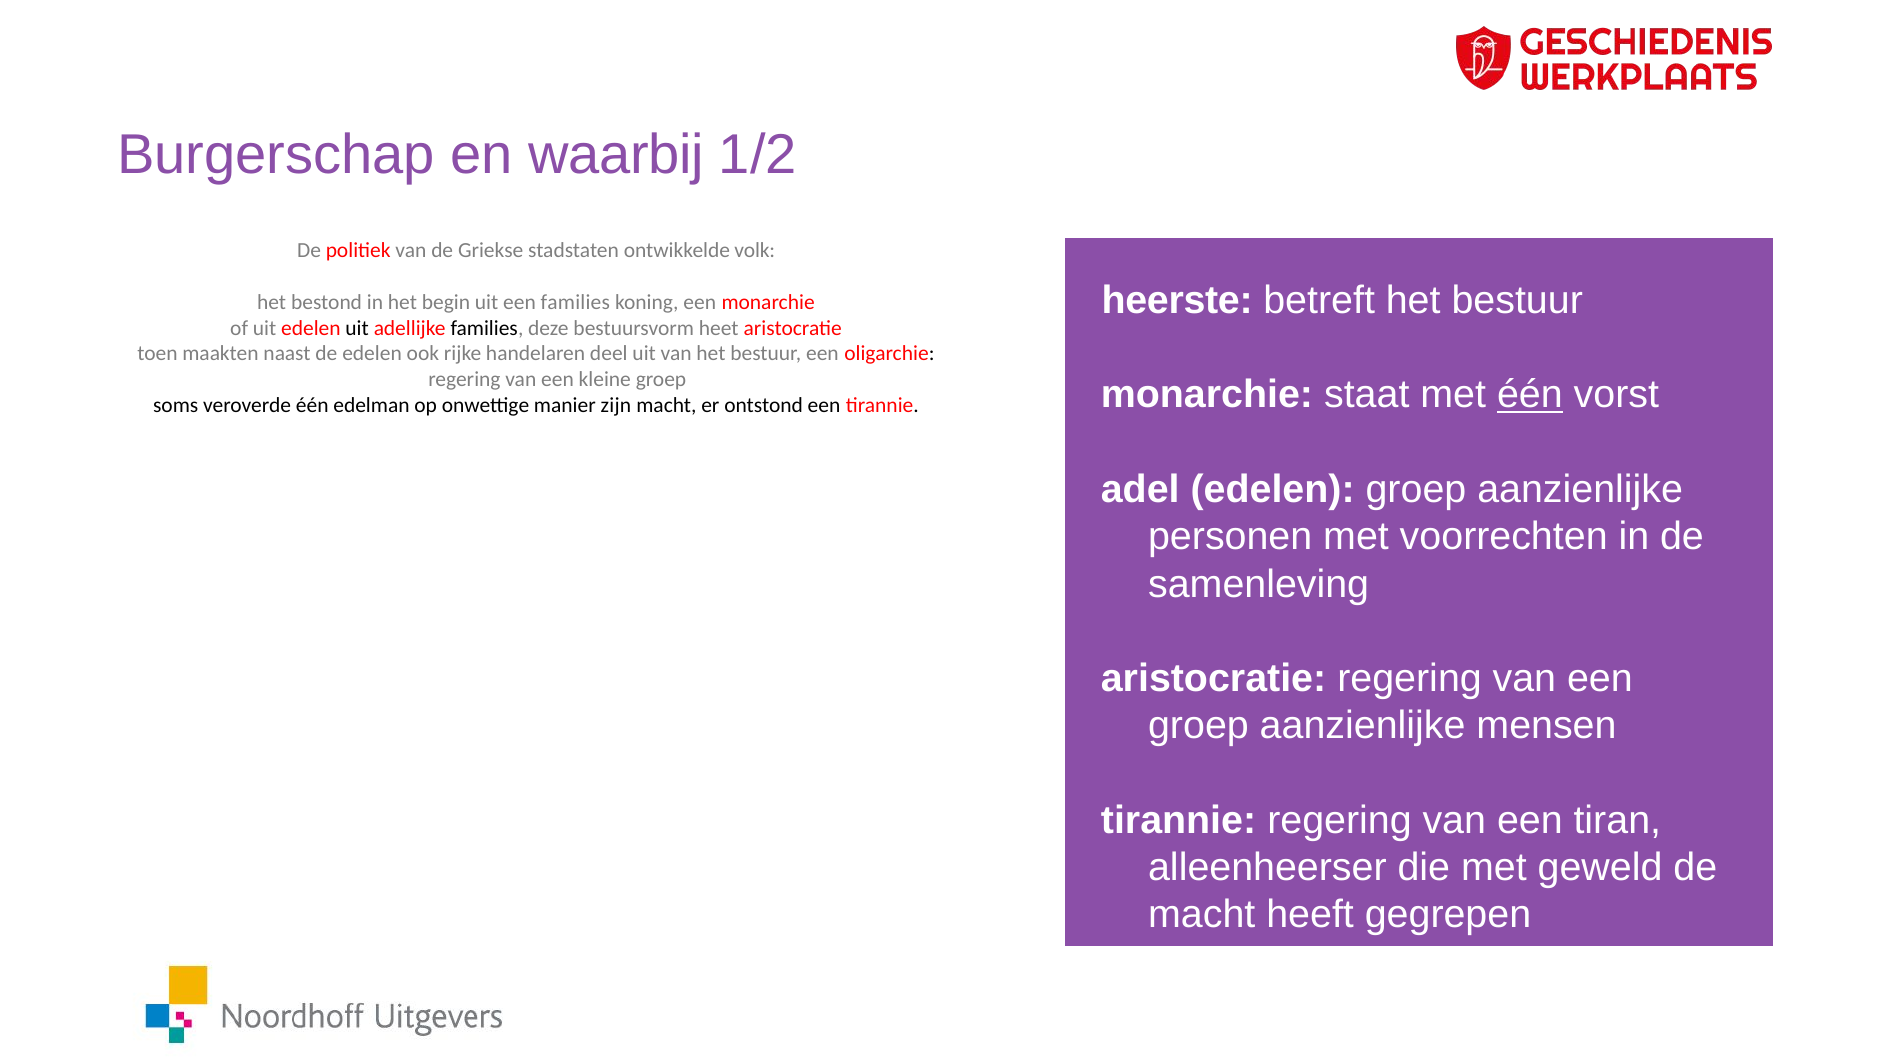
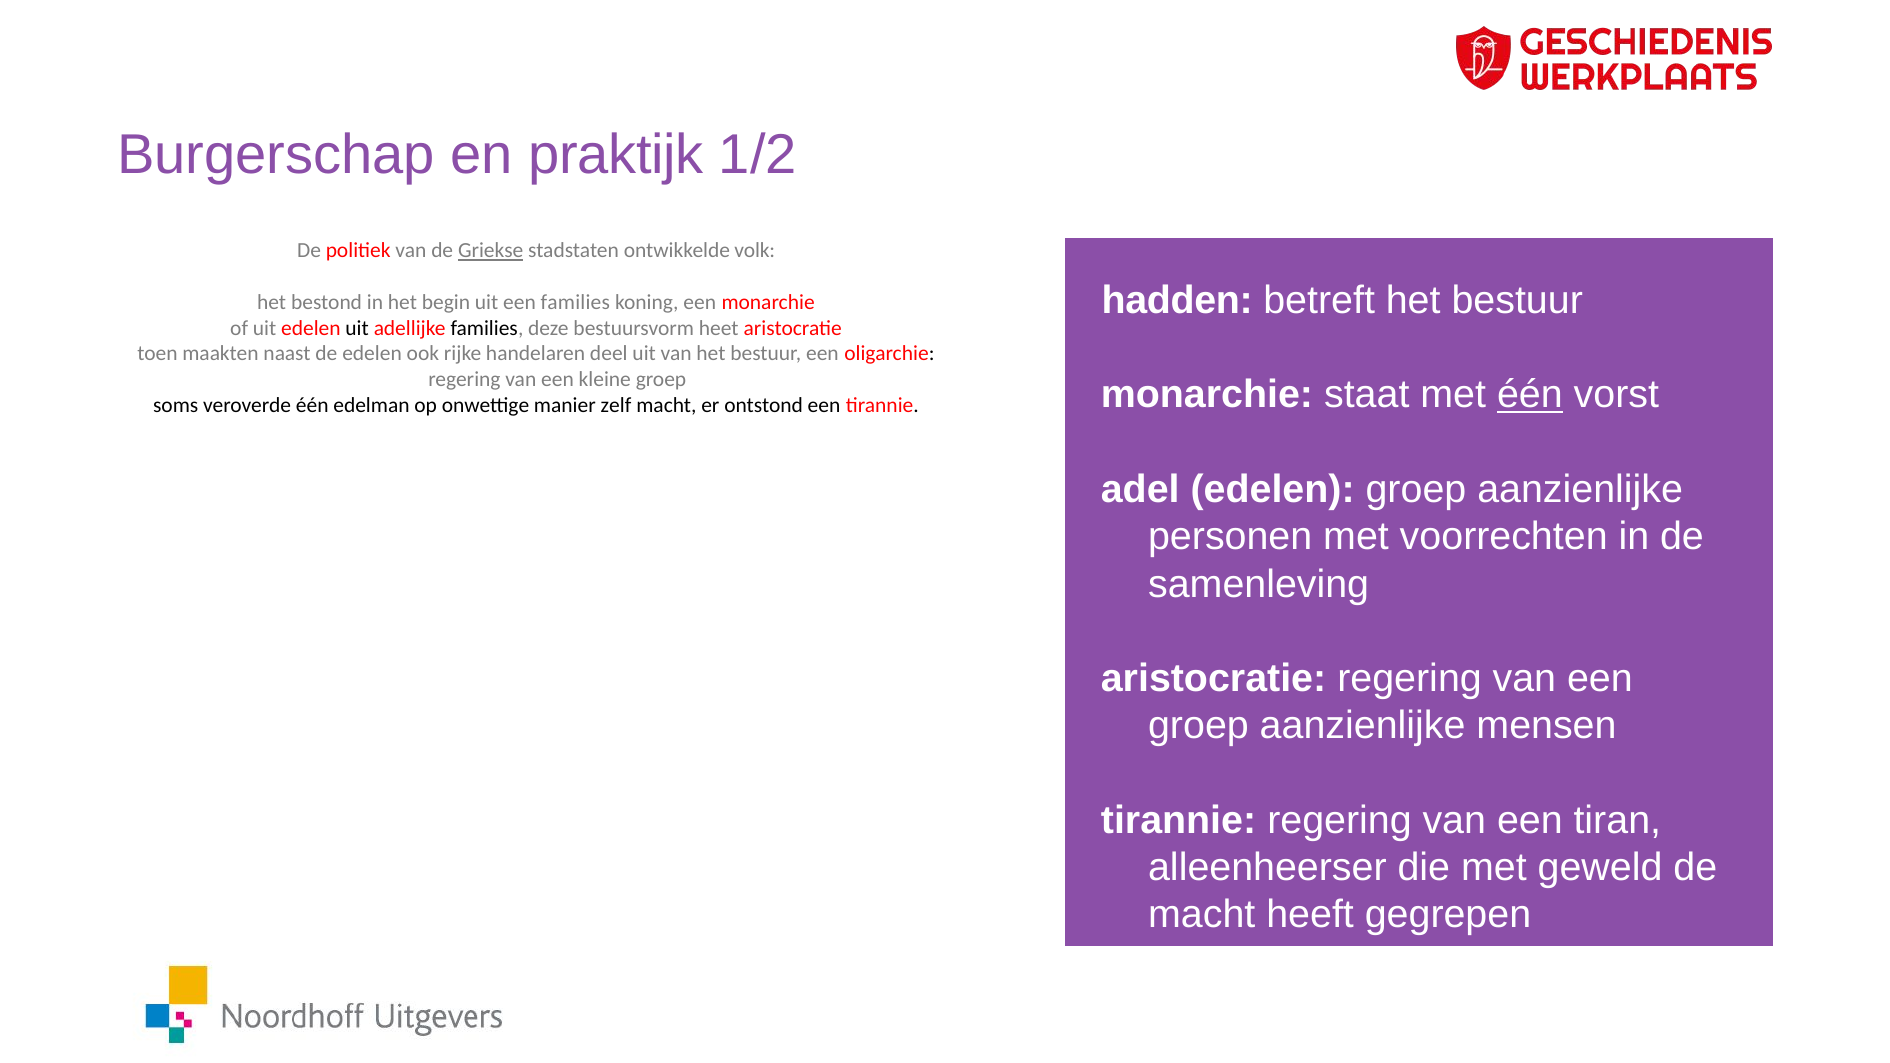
waarbij: waarbij -> praktijk
Griekse underline: none -> present
heerste: heerste -> hadden
zijn: zijn -> zelf
